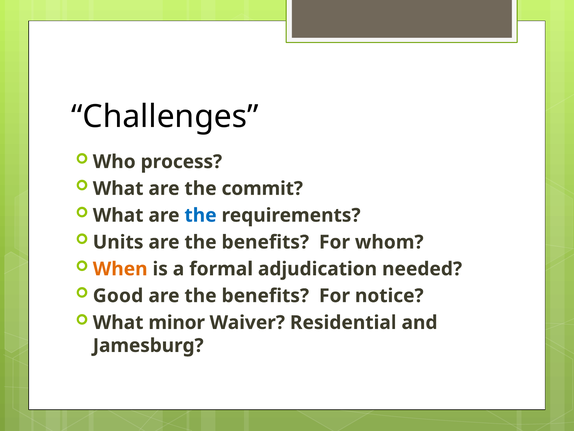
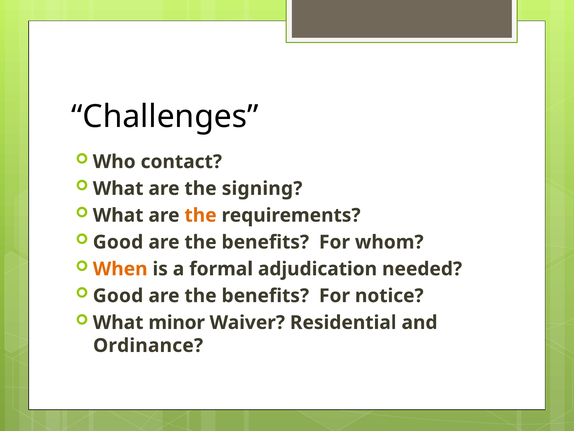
process: process -> contact
commit: commit -> signing
the at (201, 215) colour: blue -> orange
Units at (118, 242): Units -> Good
Jamesburg: Jamesburg -> Ordinance
